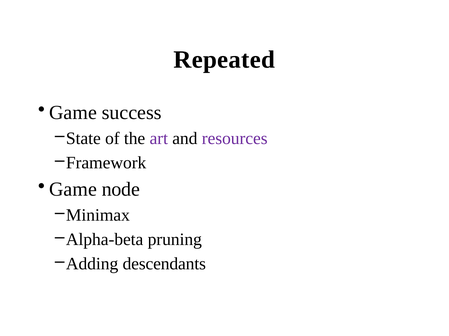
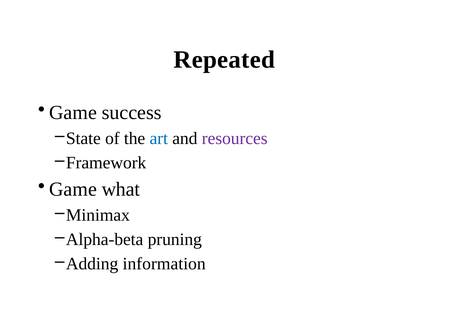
art colour: purple -> blue
node: node -> what
descendants: descendants -> information
